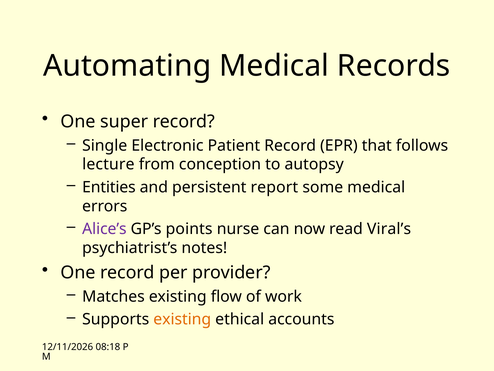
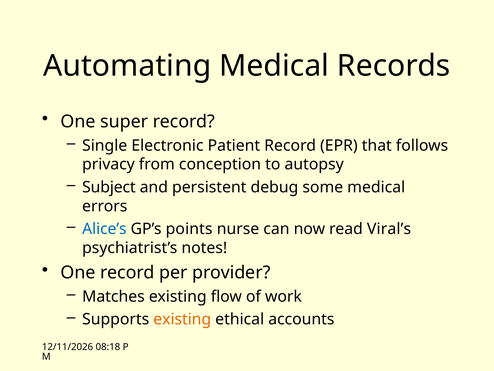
lecture: lecture -> privacy
Entities: Entities -> Subject
report: report -> debug
Alice’s colour: purple -> blue
